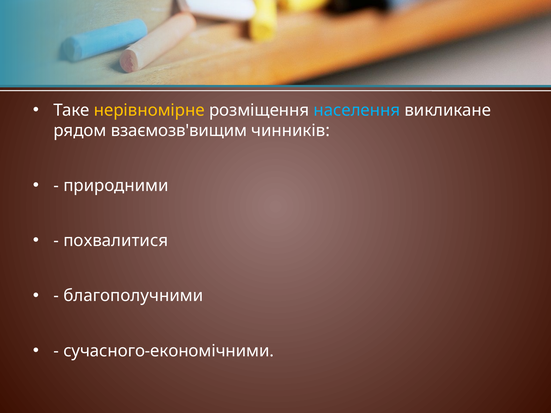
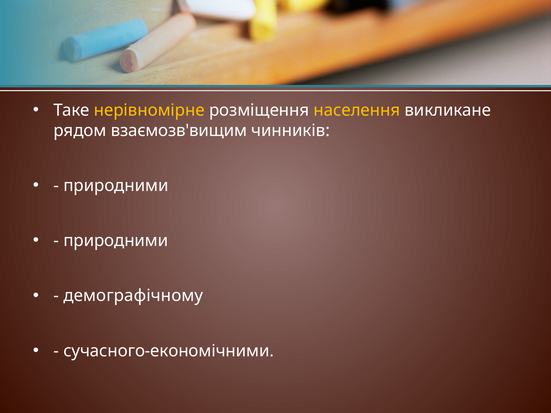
населення colour: light blue -> yellow
похвалитися at (116, 241): похвалитися -> природними
благополучними: благополучними -> демографічному
